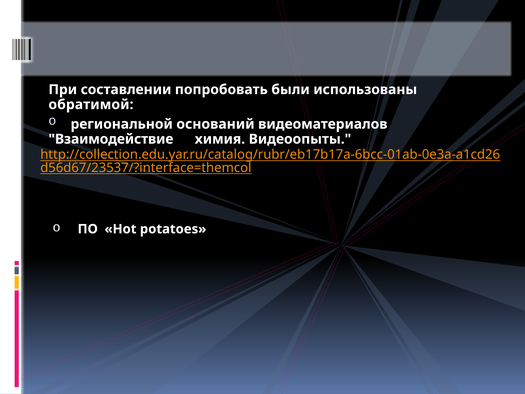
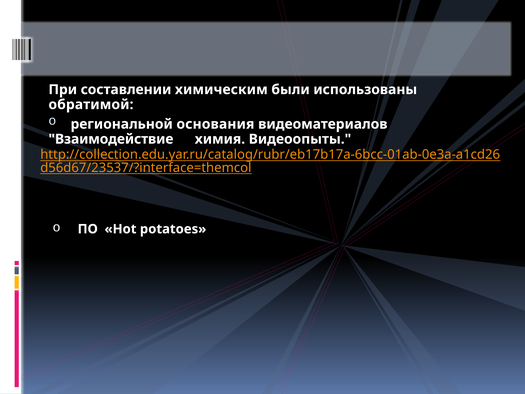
попробовать: попробовать -> химическим
оснований: оснований -> основания
